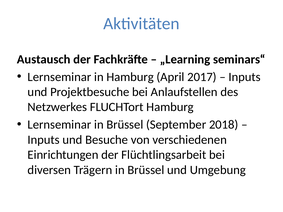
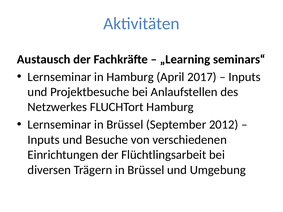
2018: 2018 -> 2012
